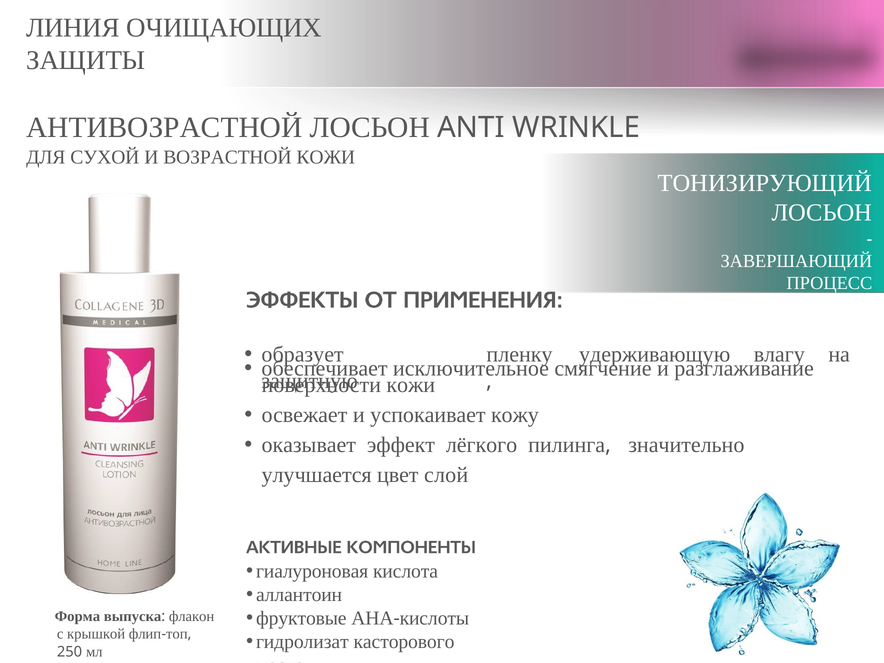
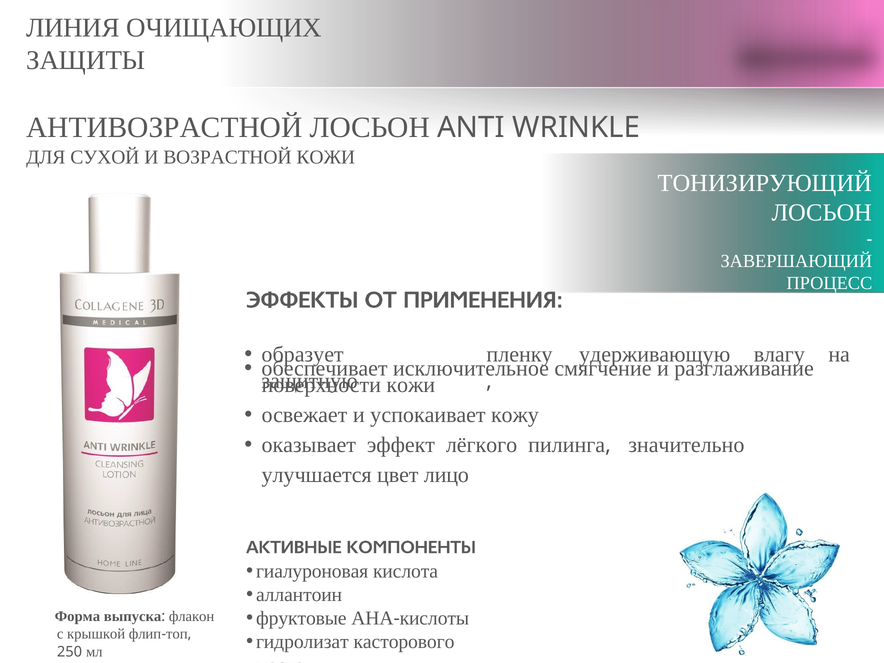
слой: слой -> лицо
